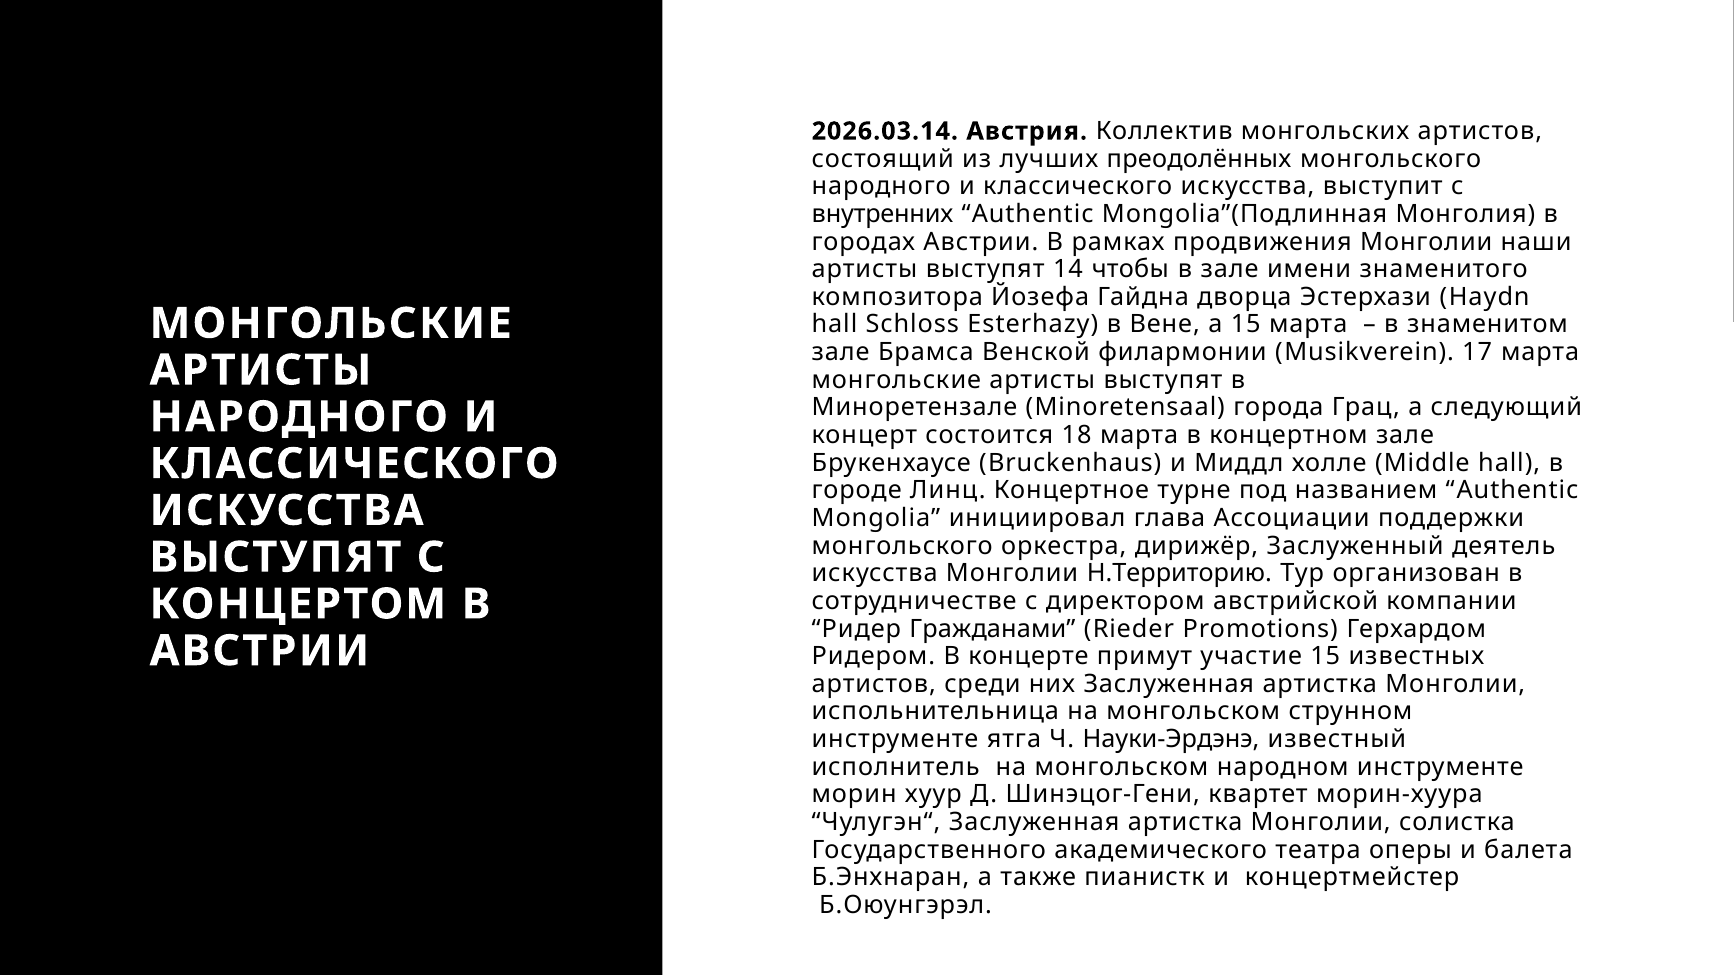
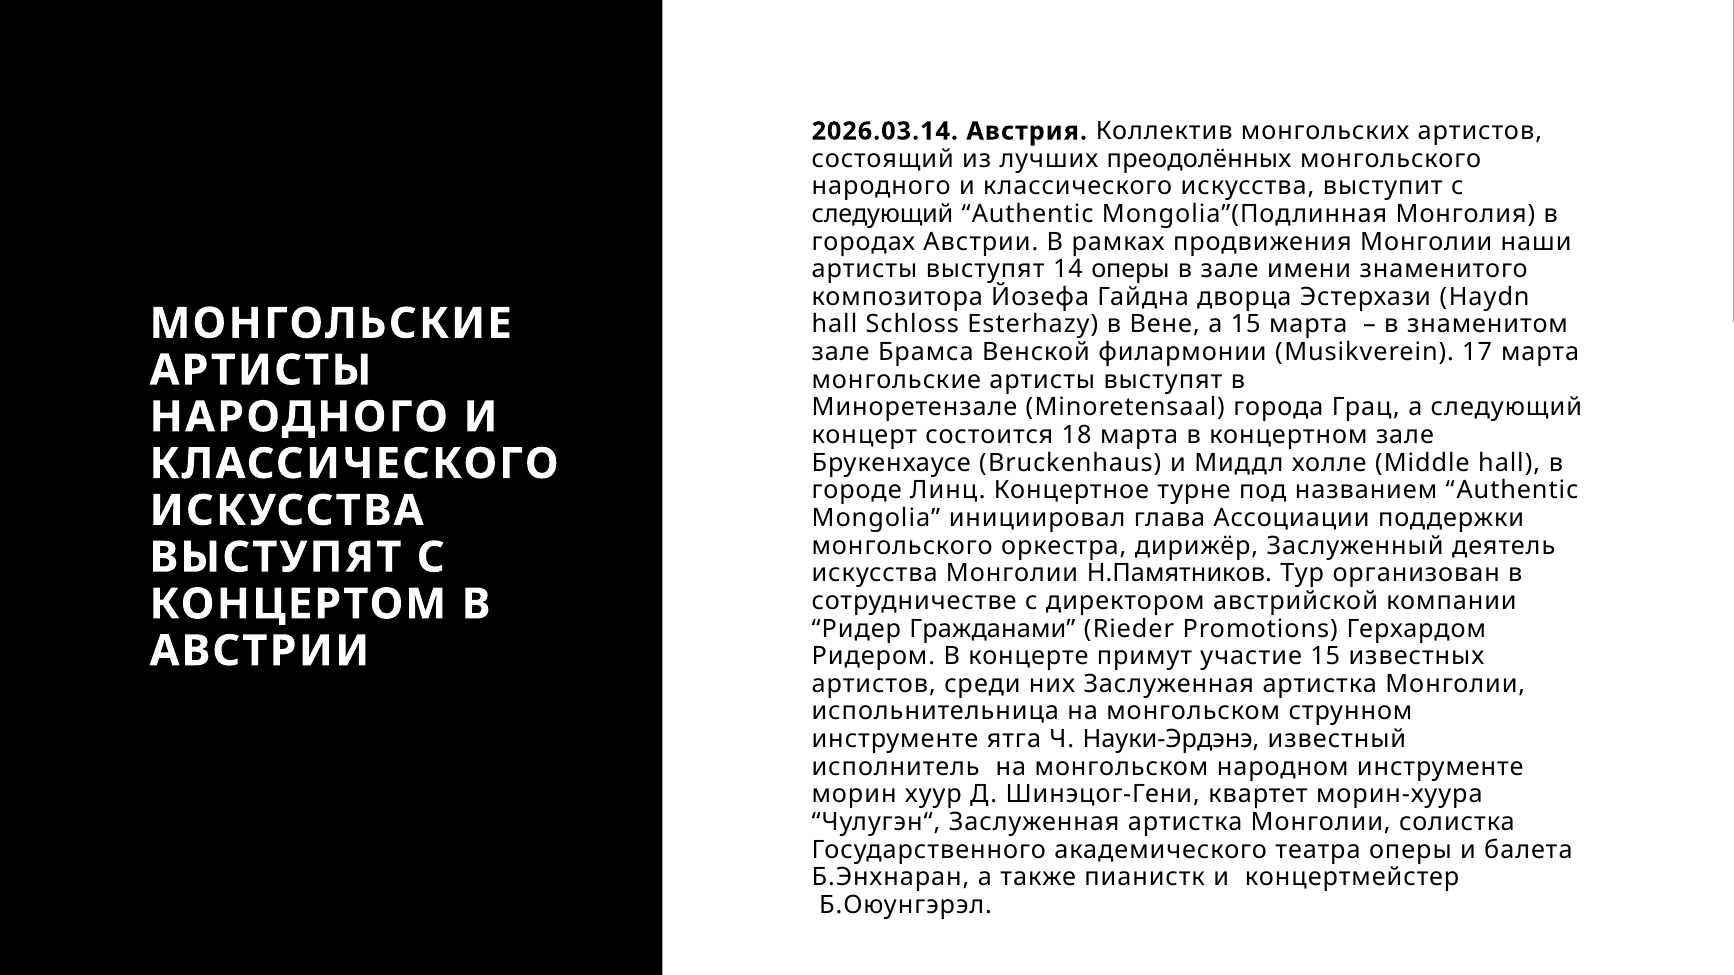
внутренних at (882, 214): внутренних -> следующий
14 чтобы: чтобы -> оперы
Н.Территорию: Н.Территорию -> Н.Памятников
